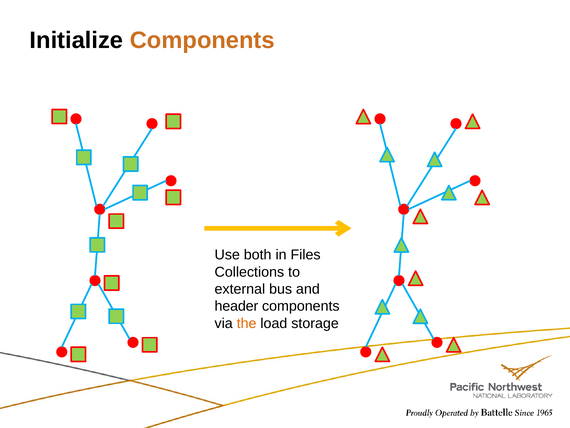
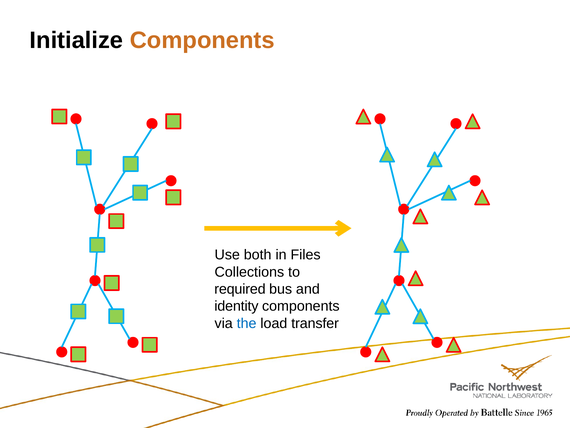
external: external -> required
header: header -> identity
the colour: orange -> blue
storage: storage -> transfer
